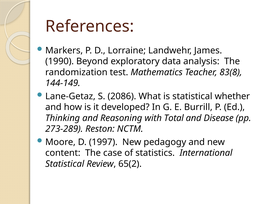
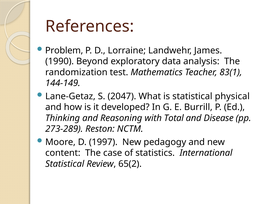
Markers: Markers -> Problem
83(8: 83(8 -> 83(1
2086: 2086 -> 2047
whether: whether -> physical
